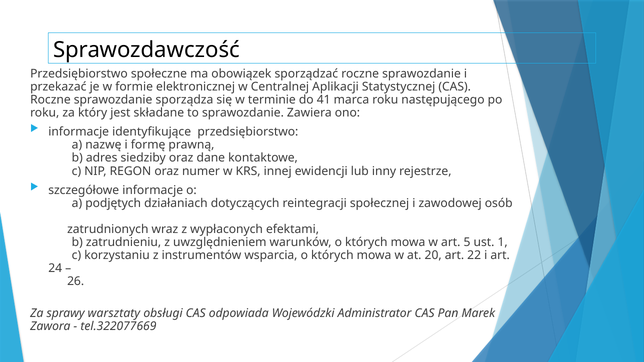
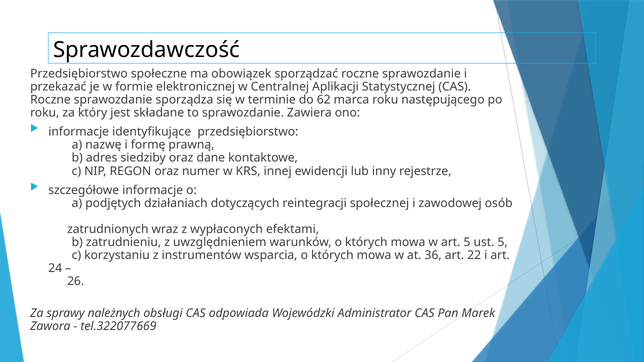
41: 41 -> 62
ust 1: 1 -> 5
20: 20 -> 36
warsztaty: warsztaty -> należnych
